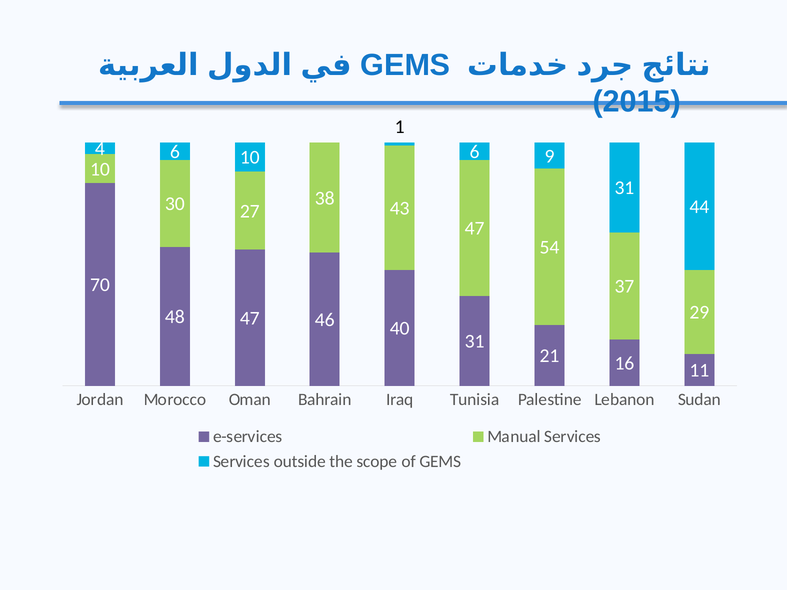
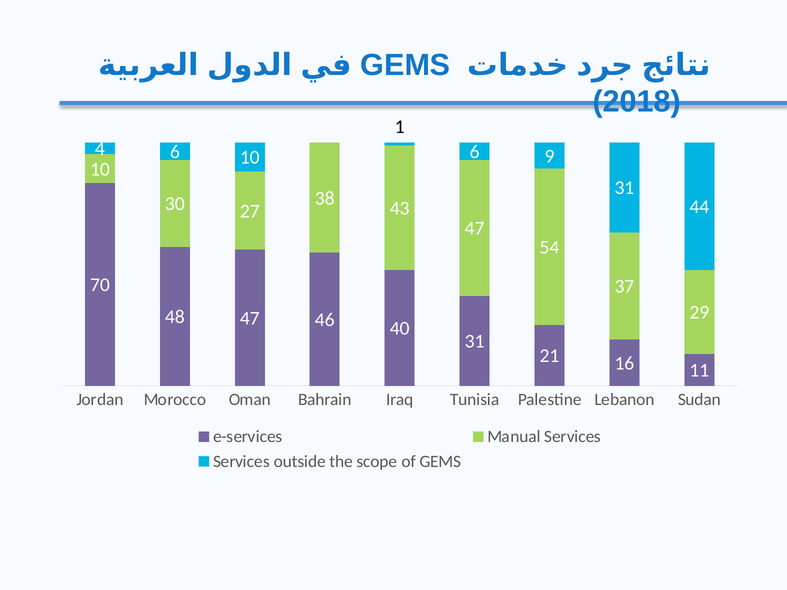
2015: 2015 -> 2018
